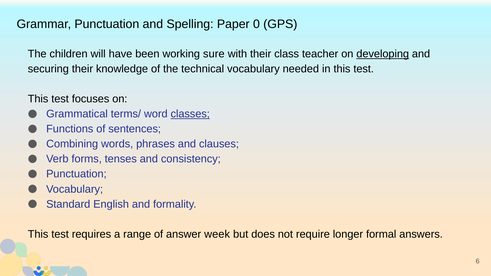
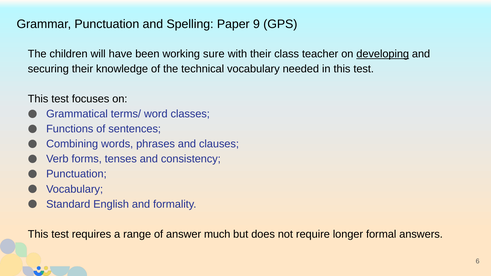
0: 0 -> 9
classes underline: present -> none
week: week -> much
